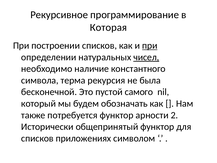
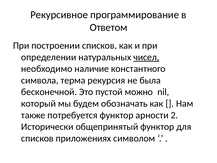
Которая: Которая -> Ответом
при at (150, 46) underline: present -> none
самого: самого -> можно
